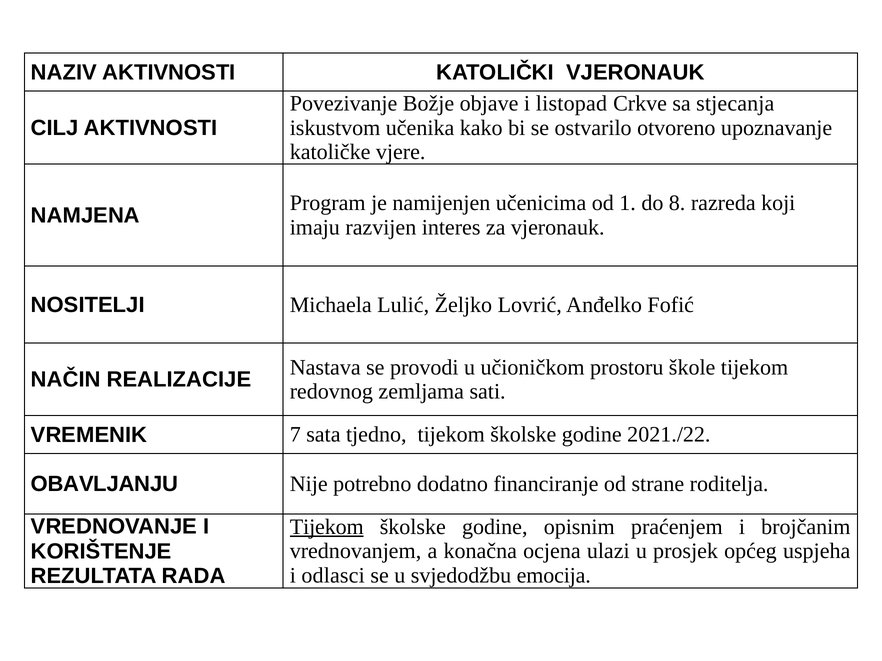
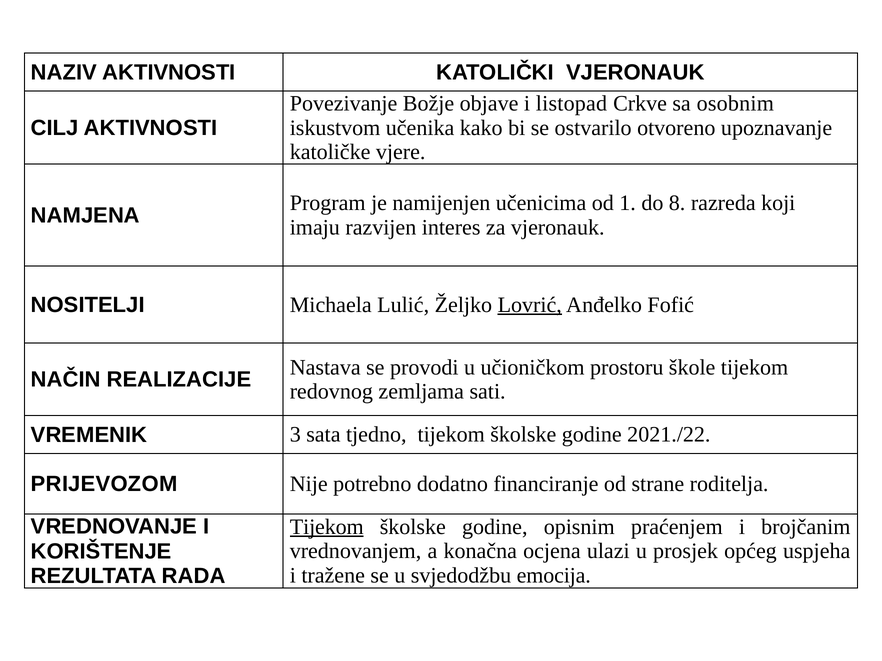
stjecanja: stjecanja -> osobnim
Lovrić underline: none -> present
7: 7 -> 3
OBAVLJANJU: OBAVLJANJU -> PRIJEVOZOM
odlasci: odlasci -> tražene
